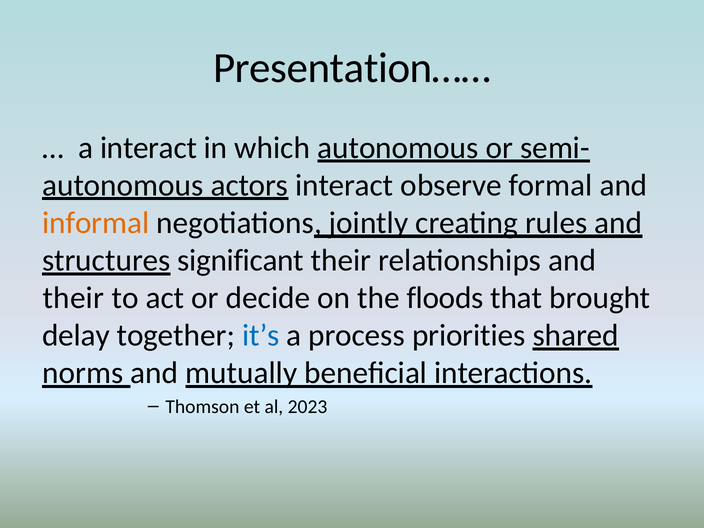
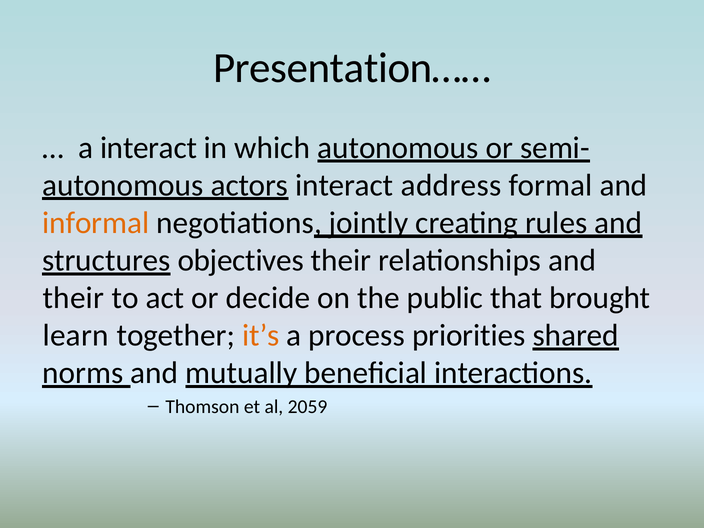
observe: observe -> address
significant: significant -> objectives
floods: floods -> public
delay: delay -> learn
it’s colour: blue -> orange
2023: 2023 -> 2059
